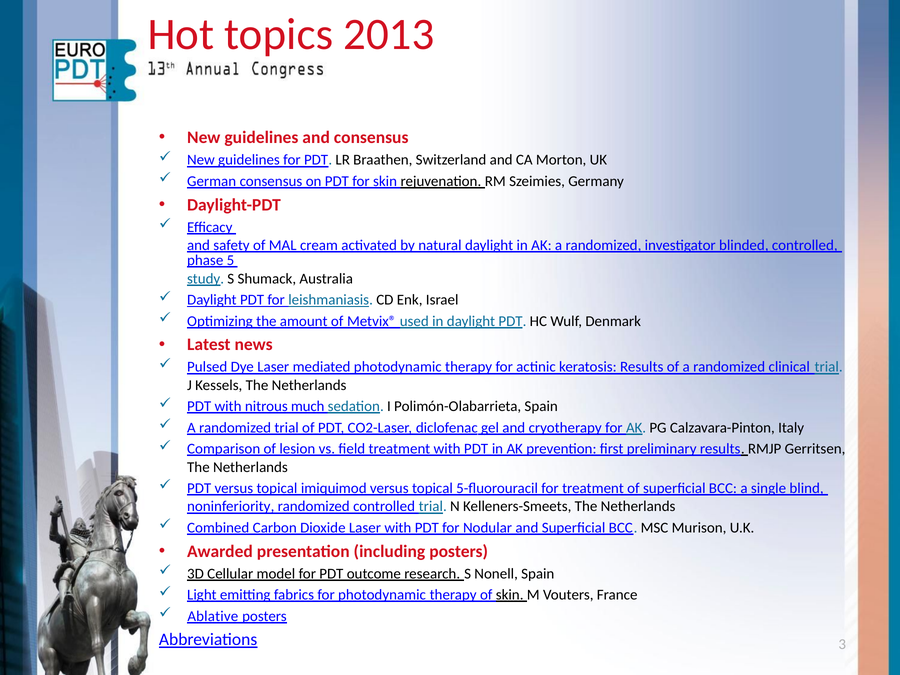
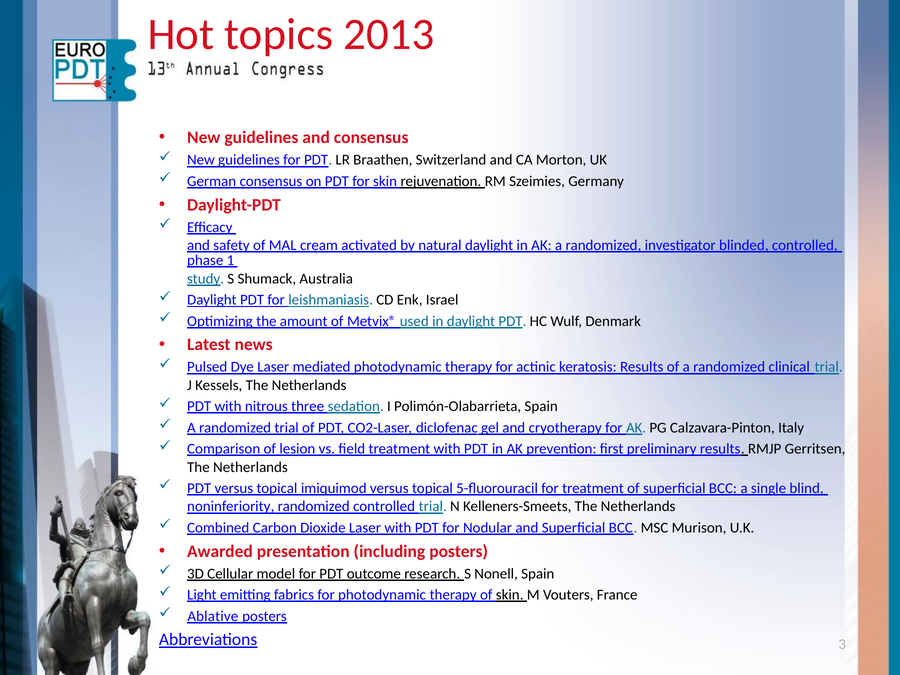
5: 5 -> 1
much: much -> three
